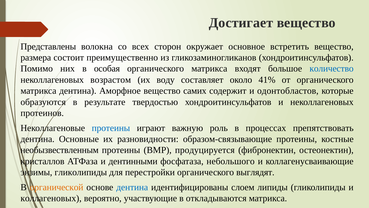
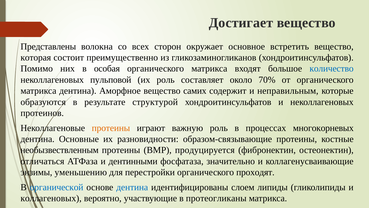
размера: размера -> которая
возрастом: возрастом -> пульповой
их воду: воду -> роль
41%: 41% -> 70%
одонтобластов: одонтобластов -> неправильным
твердостью: твердостью -> структурой
протеины at (111, 128) colour: blue -> orange
препятствовать: препятствовать -> многокорневых
кристаллов: кристаллов -> отличаться
небольшого: небольшого -> значительно
энзимы гликолипиды: гликолипиды -> уменьшению
выглядят: выглядят -> проходят
органической colour: orange -> blue
откладываются: откладываются -> протеогликаны
